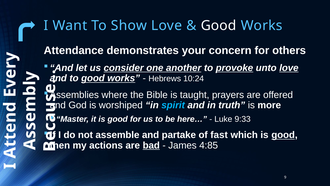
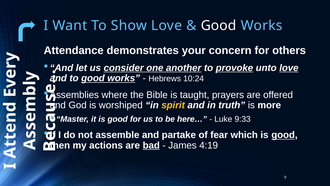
spirit colour: light blue -> yellow
fast: fast -> fear
4:85: 4:85 -> 4:19
